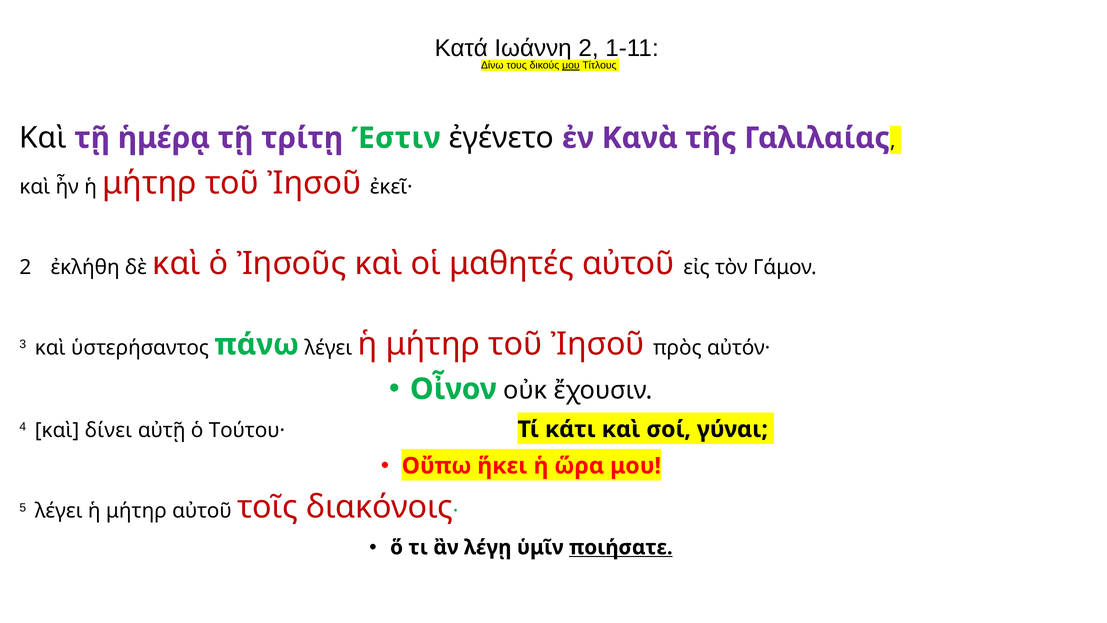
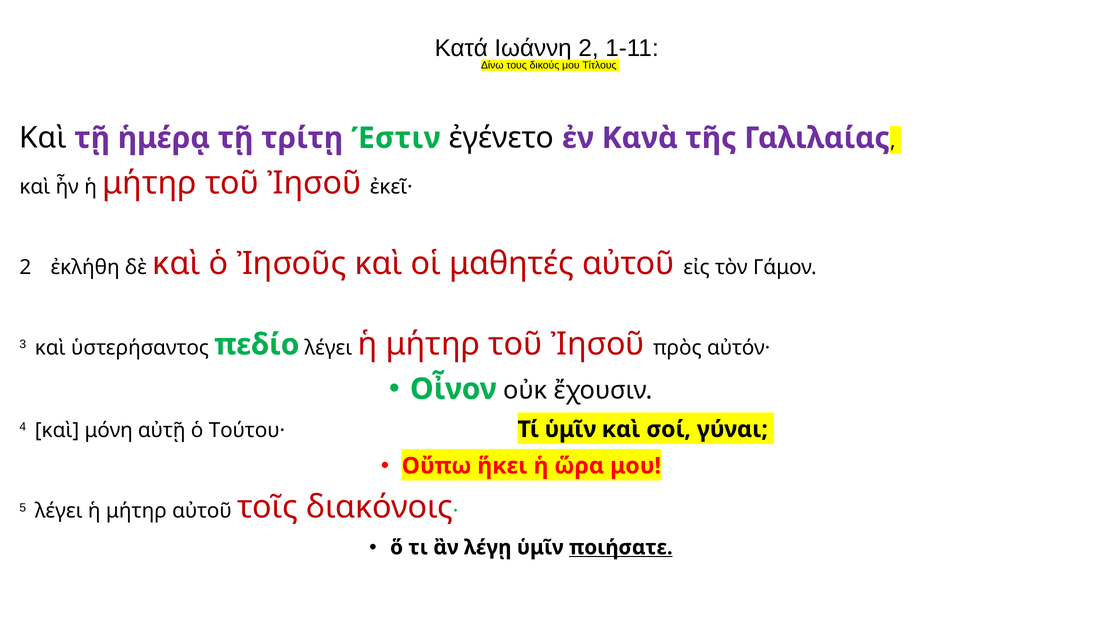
μου at (571, 65) underline: present -> none
πάνω: πάνω -> πεδίο
δίνει: δίνει -> μόνη
Τί κάτι: κάτι -> ὑμῖν
